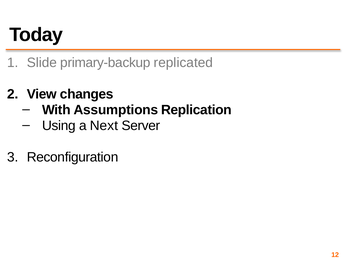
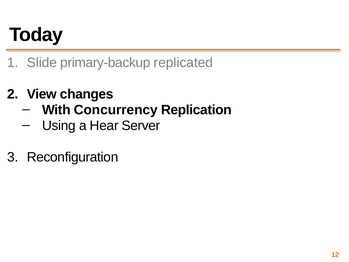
Assumptions: Assumptions -> Concurrency
Next: Next -> Hear
